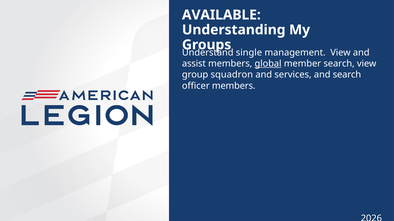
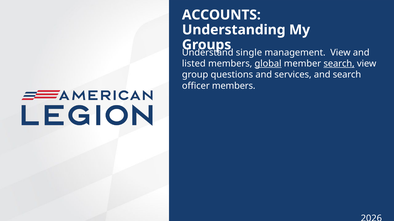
AVAILABLE: AVAILABLE -> ACCOUNTS
assist: assist -> listed
search at (339, 64) underline: none -> present
squadron: squadron -> questions
